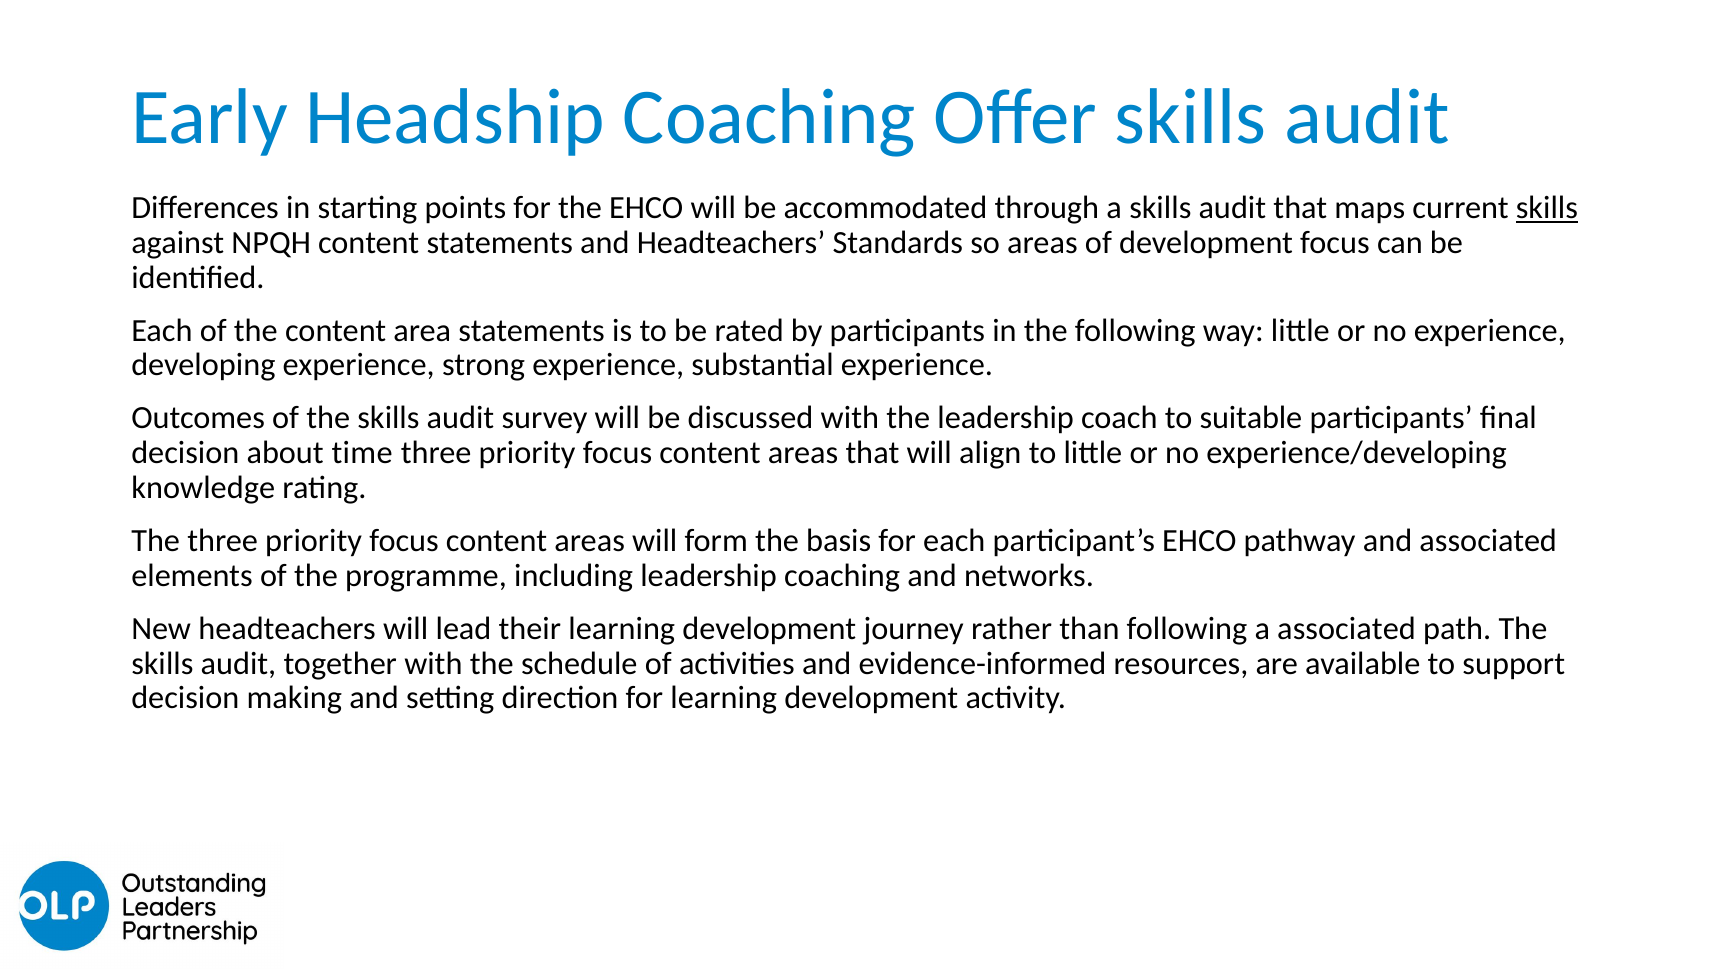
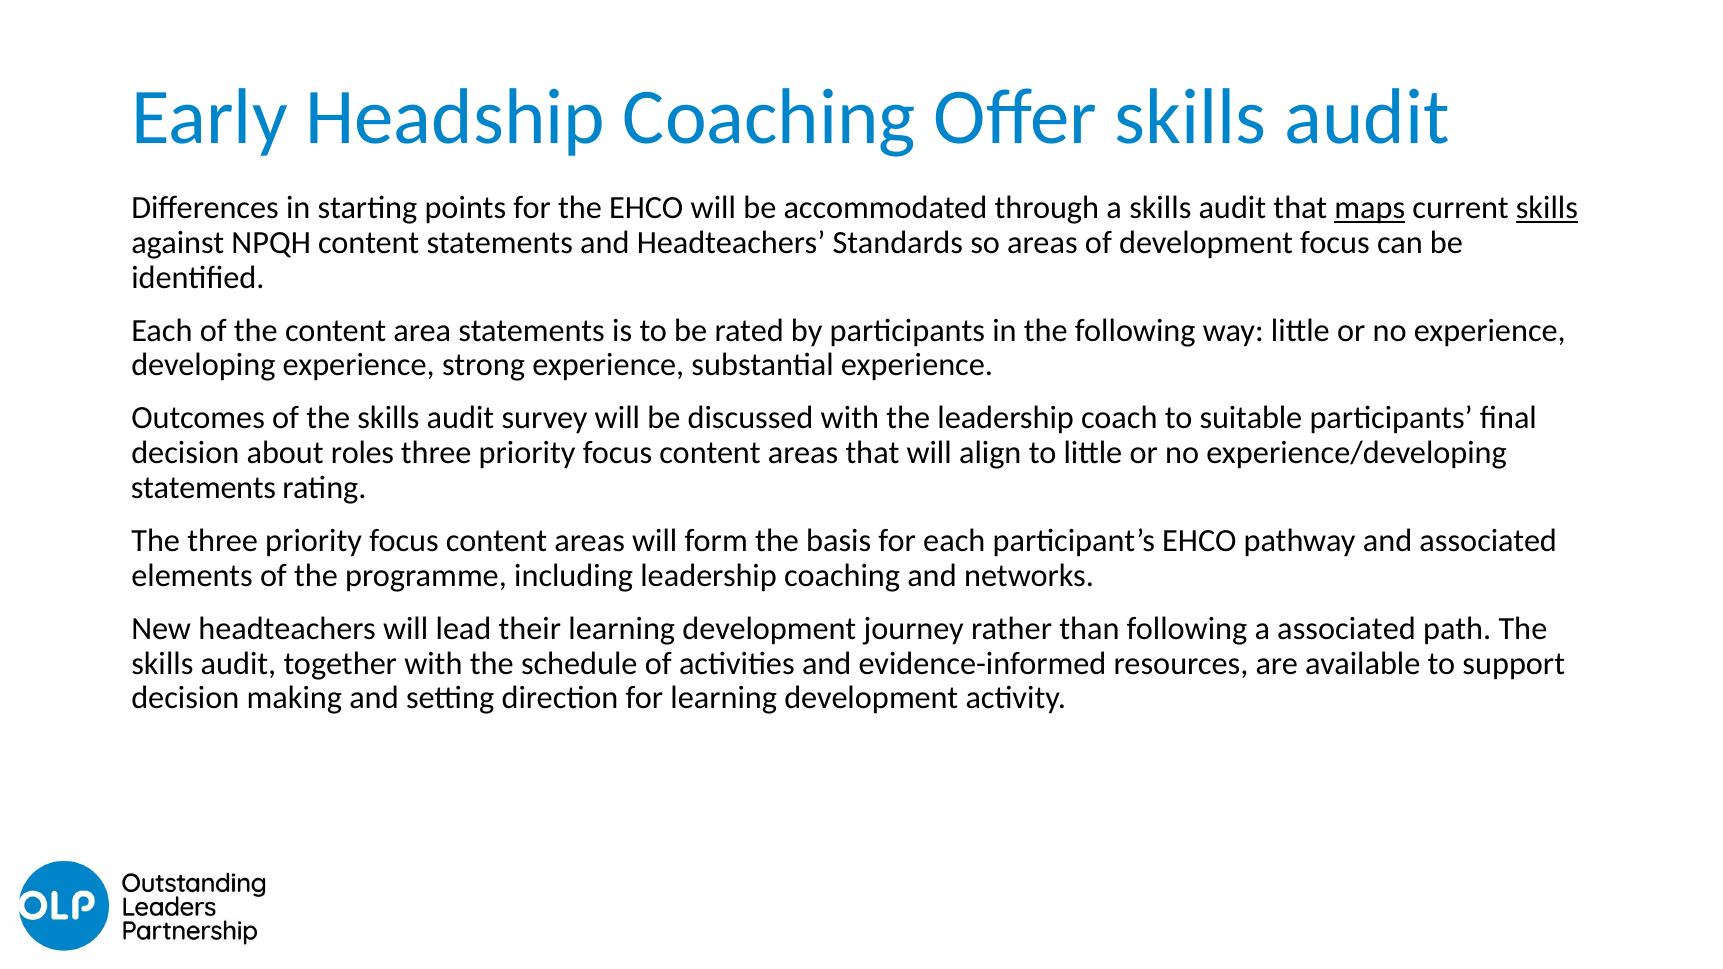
maps underline: none -> present
time: time -> roles
knowledge at (203, 488): knowledge -> statements
